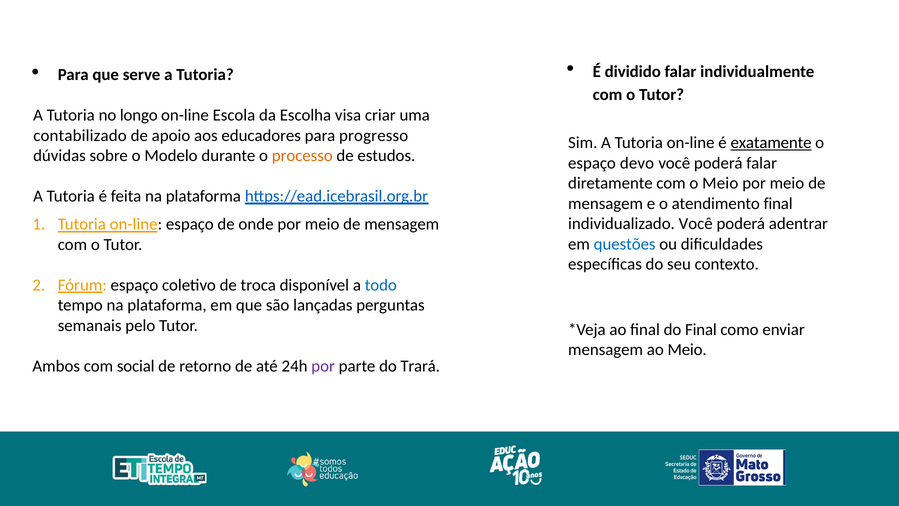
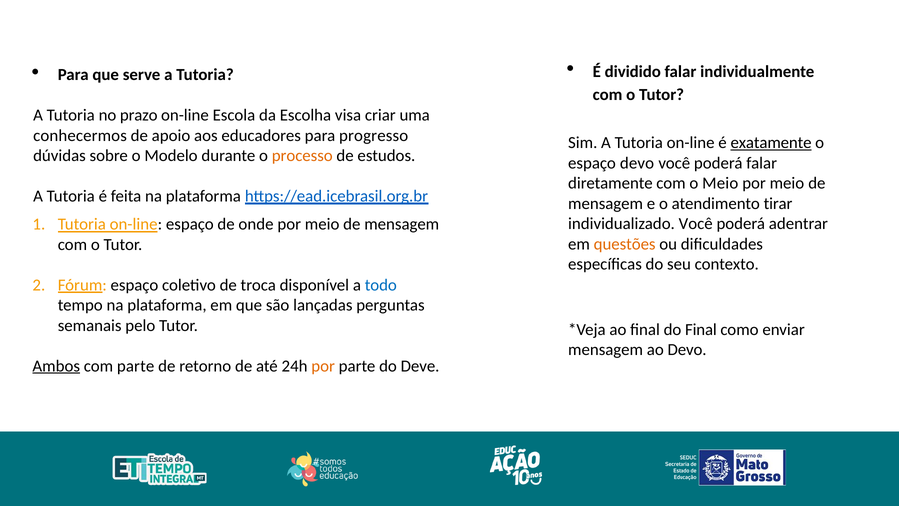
longo: longo -> prazo
contabilizado: contabilizado -> conhecermos
atendimento final: final -> tirar
questões colour: blue -> orange
ao Meio: Meio -> Devo
Ambos underline: none -> present
com social: social -> parte
por at (323, 366) colour: purple -> orange
Trará: Trará -> Deve
